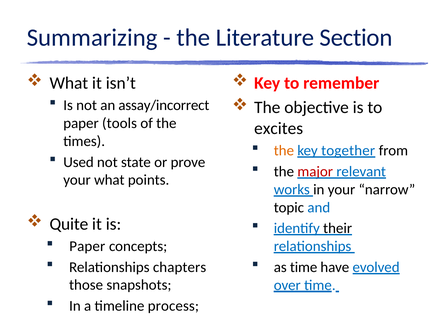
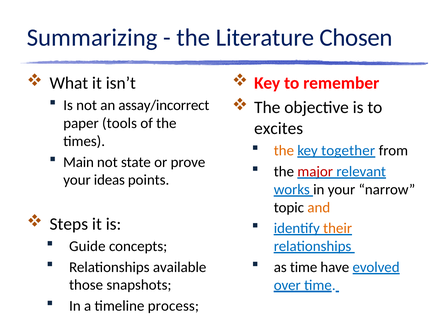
Section: Section -> Chosen
Used: Used -> Main
your what: what -> ideas
and colour: blue -> orange
Quite: Quite -> Steps
their colour: black -> orange
Paper at (87, 246): Paper -> Guide
chapters: chapters -> available
